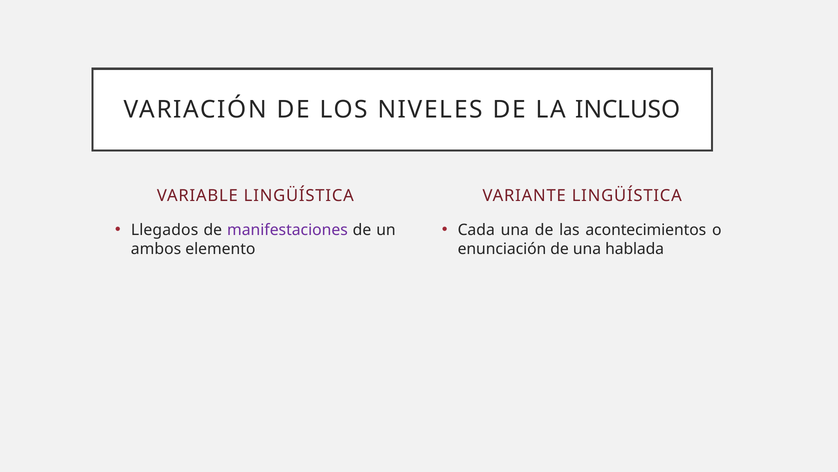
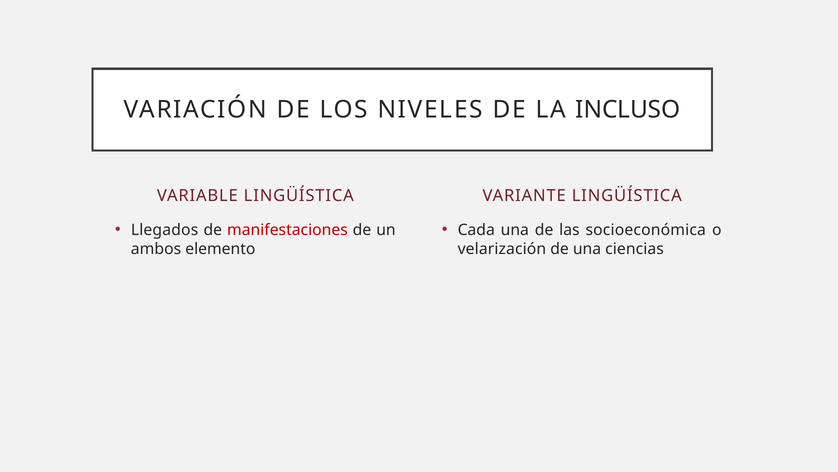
manifestaciones colour: purple -> red
acontecimientos: acontecimientos -> socioeconómica
enunciación: enunciación -> velarización
hablada: hablada -> ciencias
